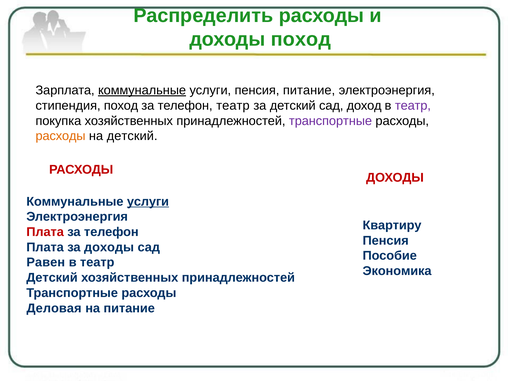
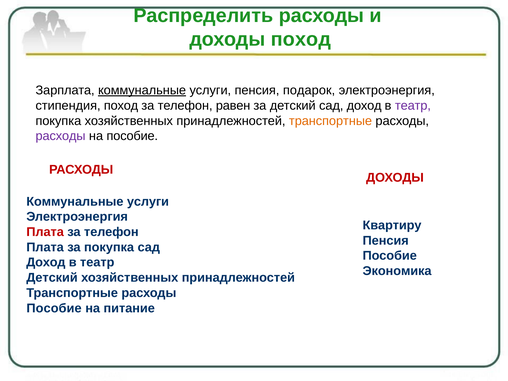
пенсия питание: питание -> подарок
телефон театр: театр -> равен
транспортные at (330, 121) colour: purple -> orange
расходы at (61, 136) colour: orange -> purple
на детский: детский -> пособие
услуги at (148, 201) underline: present -> none
за доходы: доходы -> покупка
Равен at (46, 262): Равен -> Доход
Деловая at (54, 308): Деловая -> Пособие
